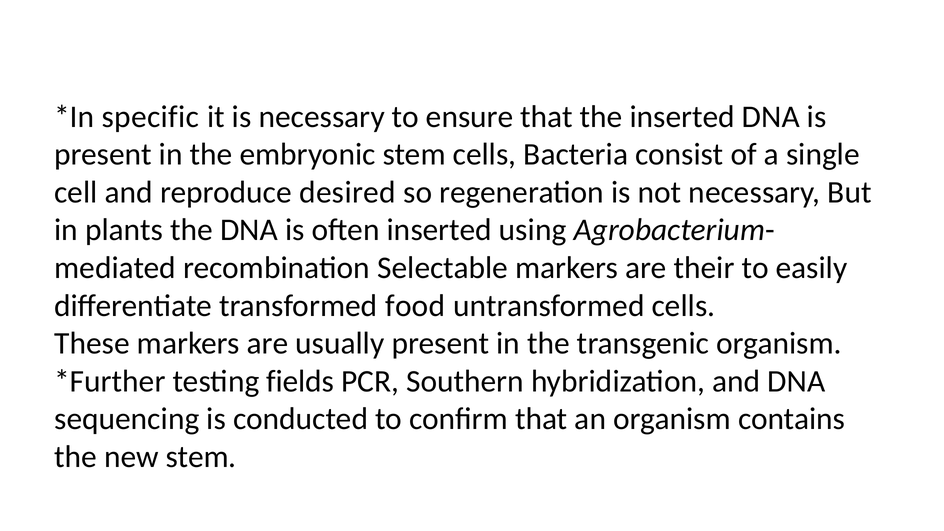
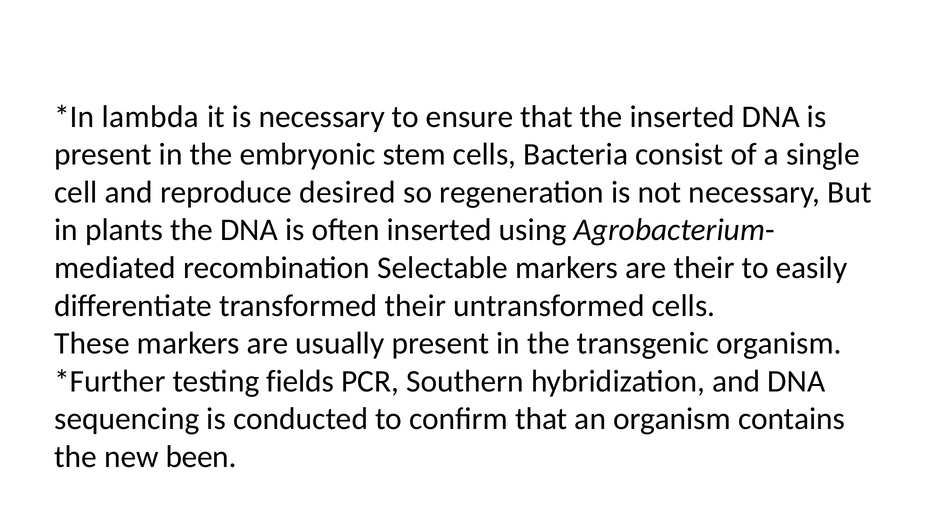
specific: specific -> lambda
transformed food: food -> their
new stem: stem -> been
